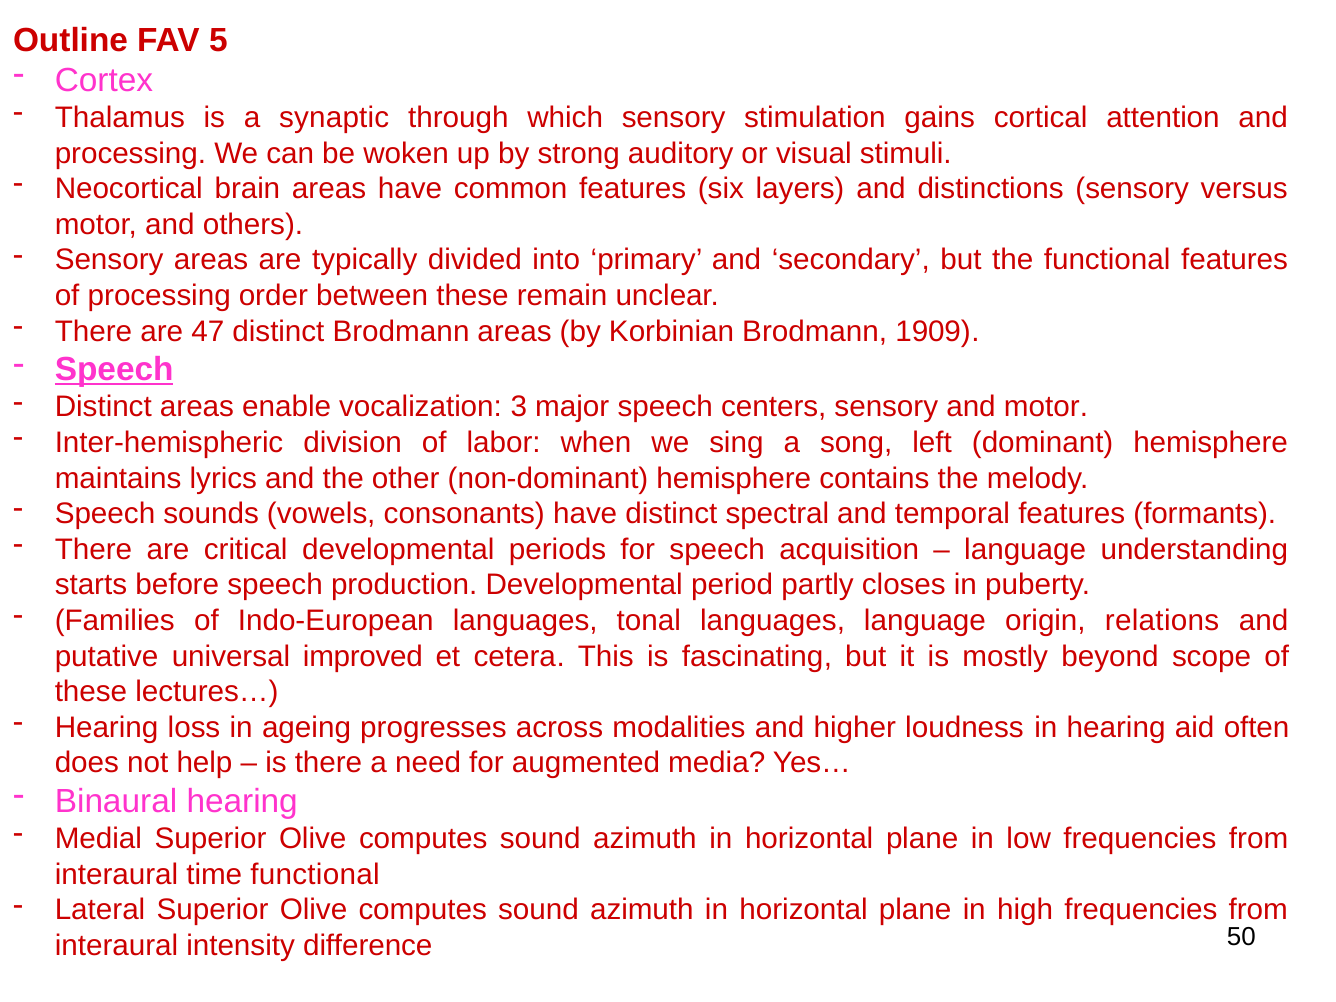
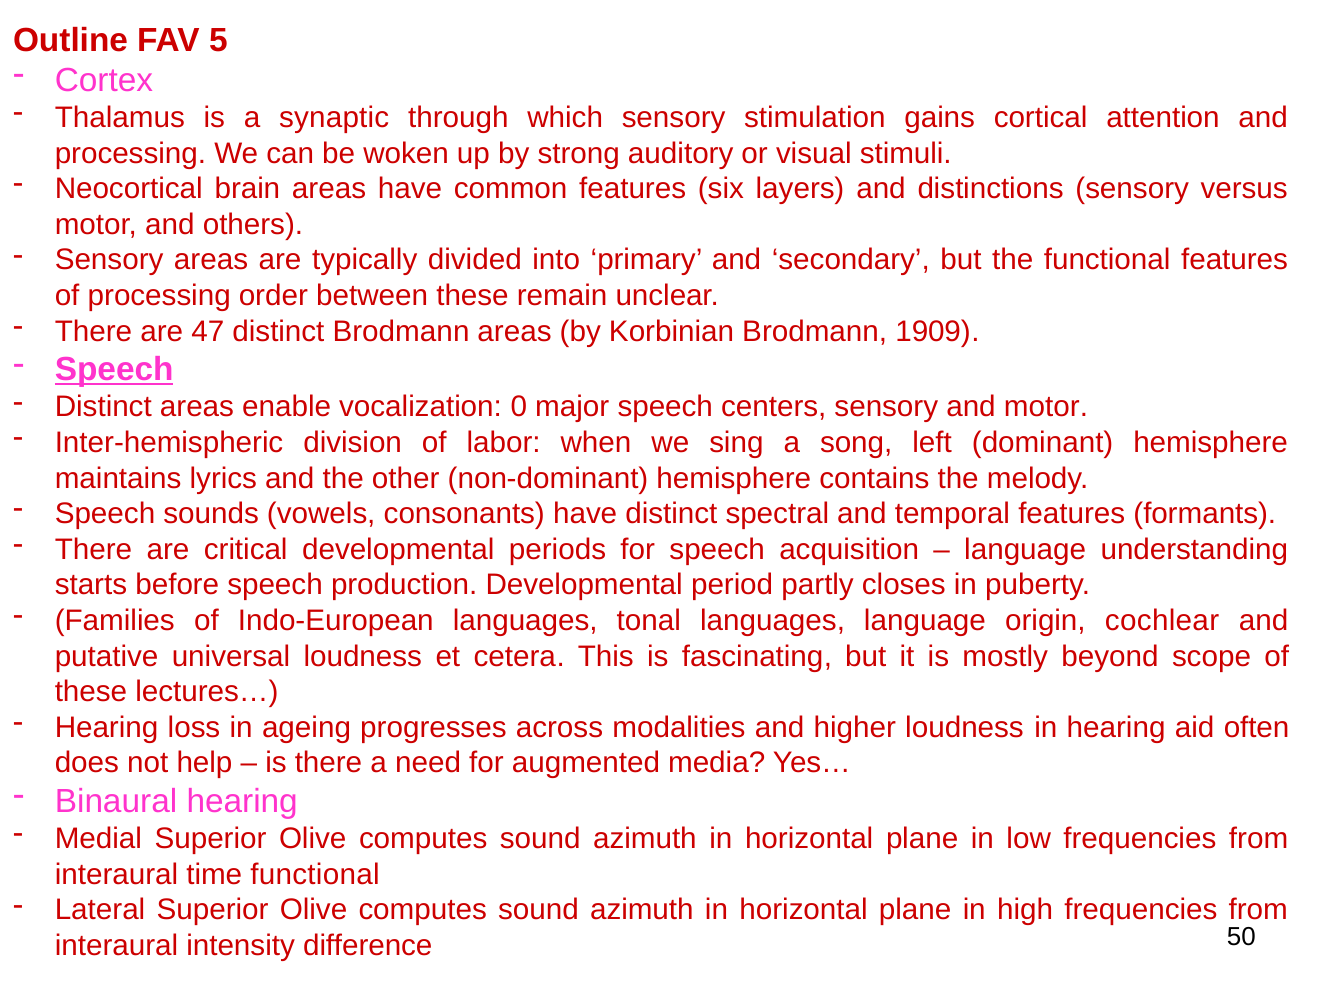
3: 3 -> 0
relations: relations -> cochlear
universal improved: improved -> loudness
